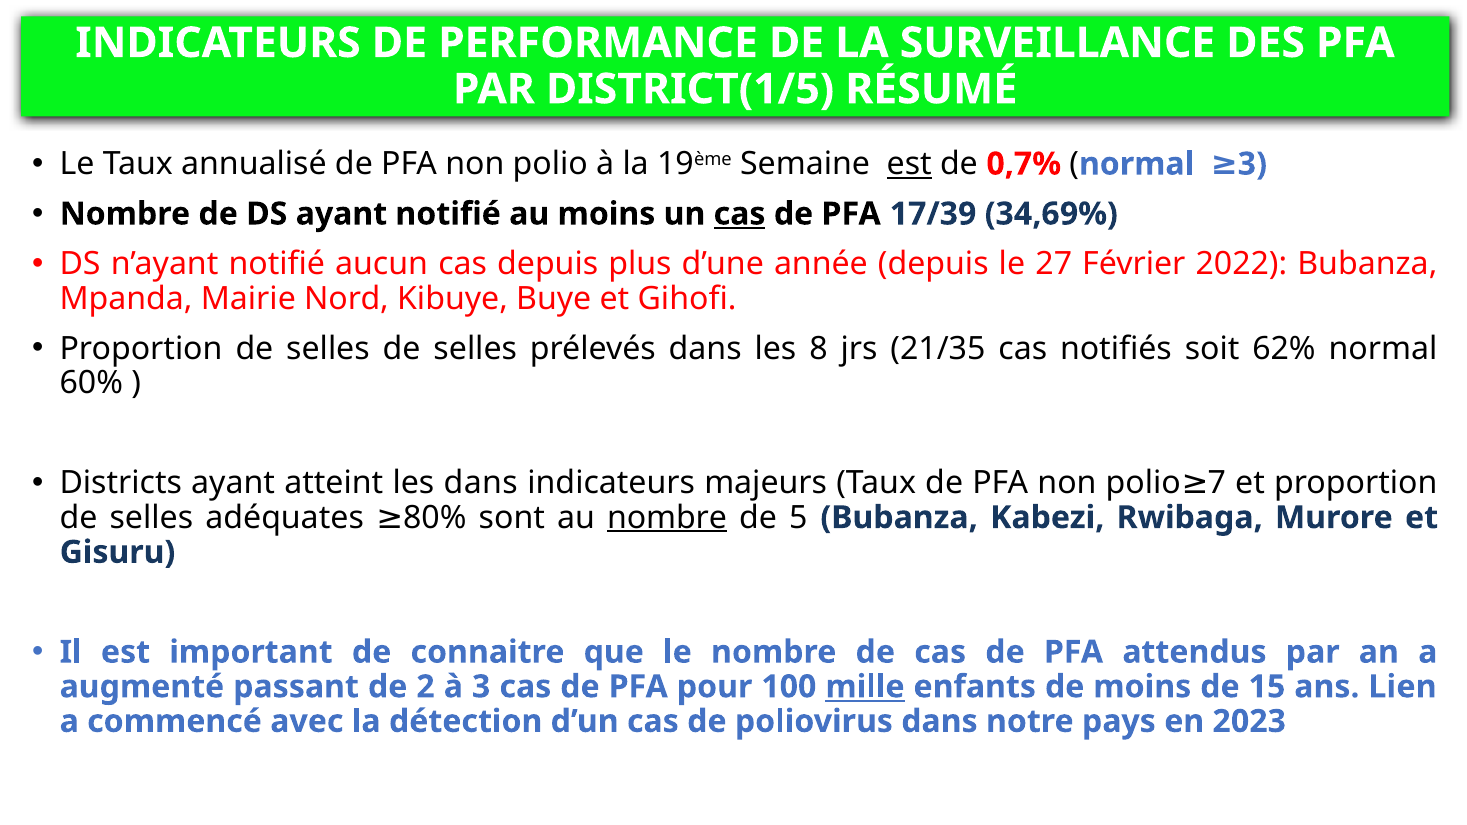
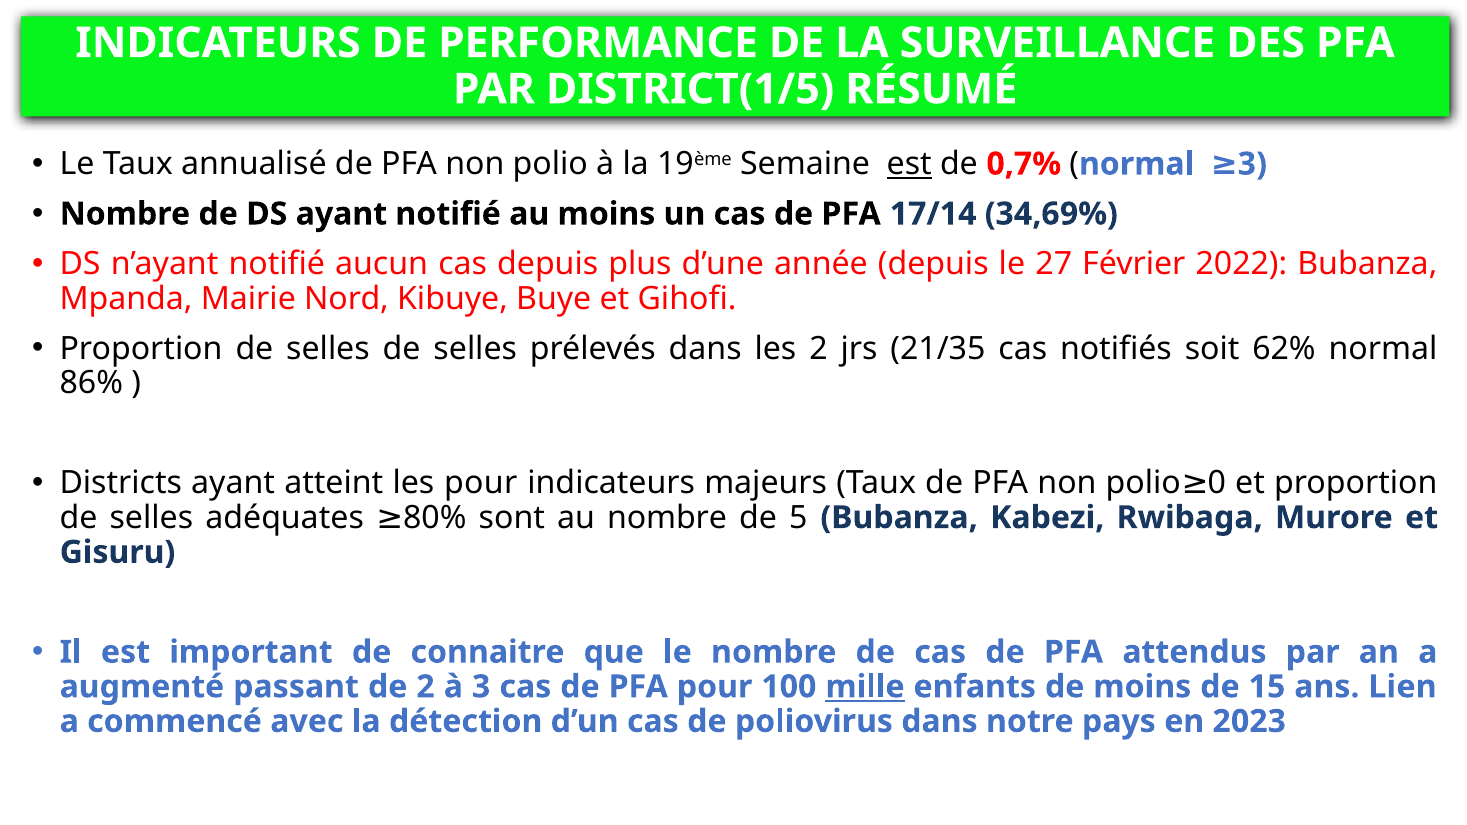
cas at (740, 214) underline: present -> none
17/39: 17/39 -> 17/14
les 8: 8 -> 2
60%: 60% -> 86%
les dans: dans -> pour
7: 7 -> 0
nombre at (667, 518) underline: present -> none
